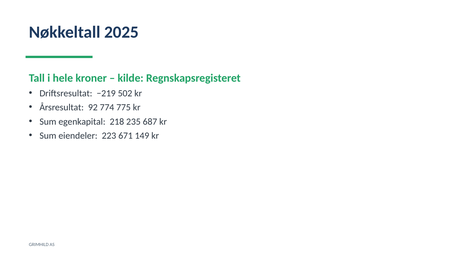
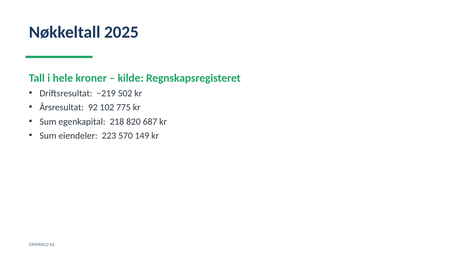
774: 774 -> 102
235: 235 -> 820
671: 671 -> 570
